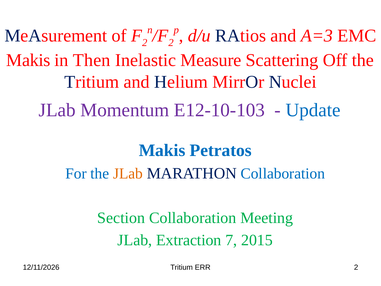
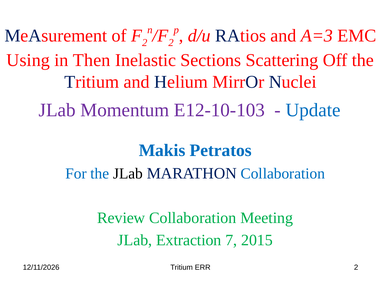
Makis at (28, 60): Makis -> Using
Measure: Measure -> Sections
JLab at (128, 173) colour: orange -> black
Section: Section -> Review
